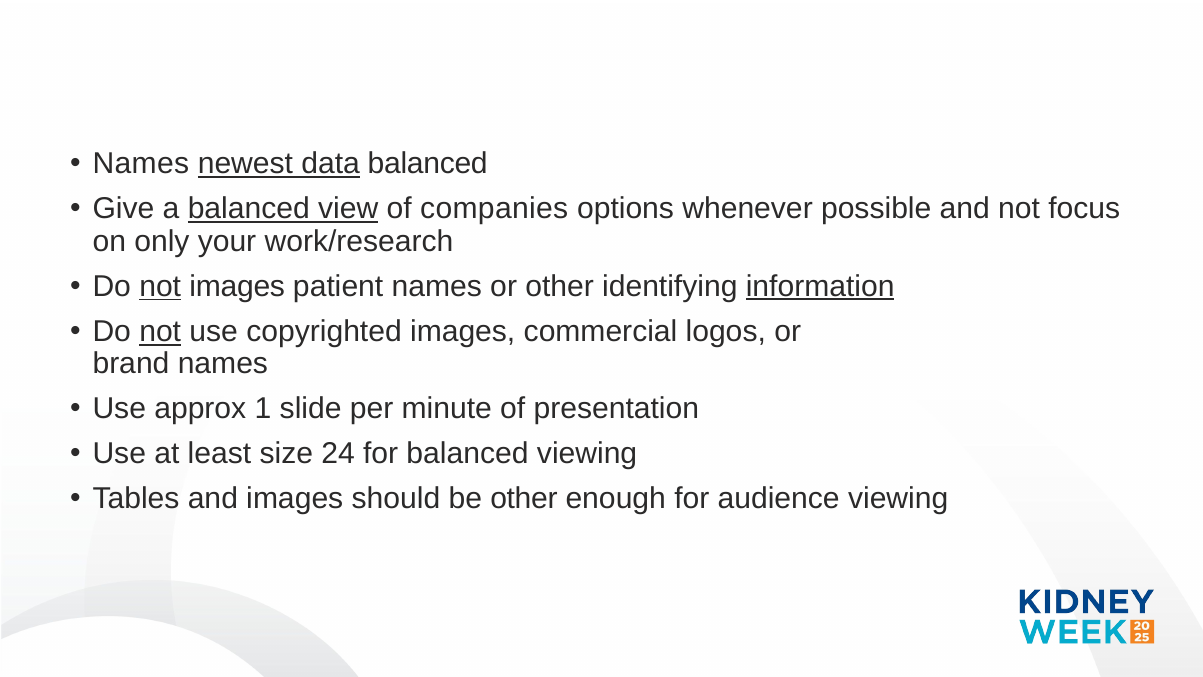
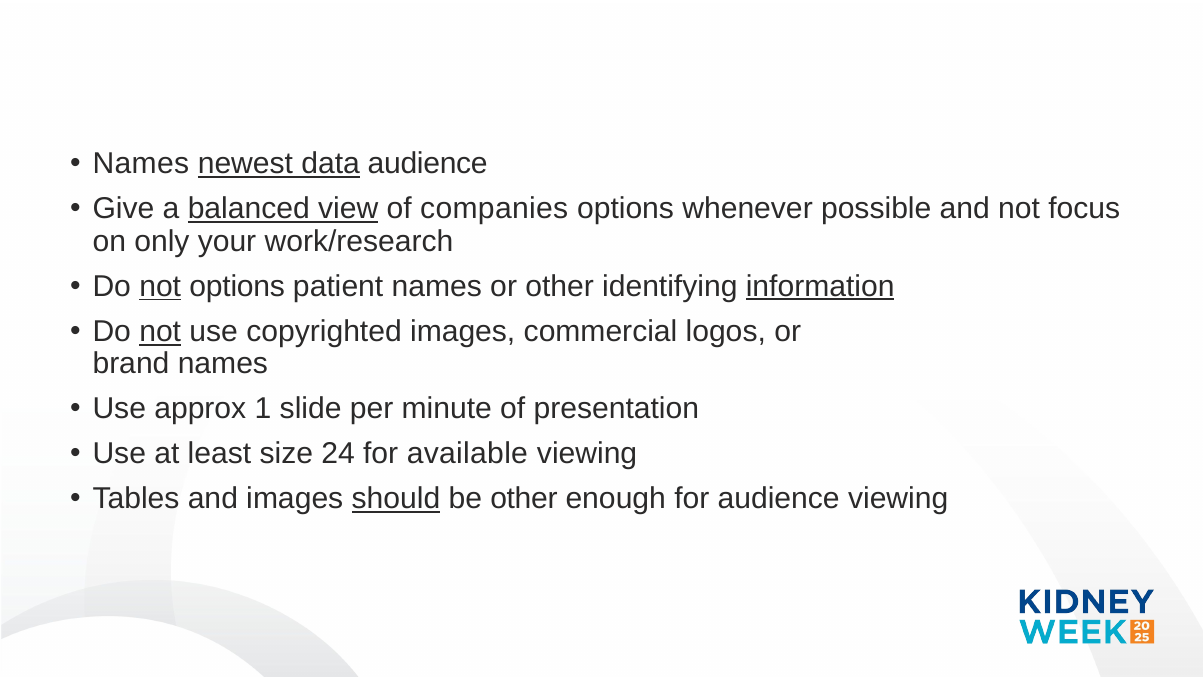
data balanced: balanced -> audience
not images: images -> options
for balanced: balanced -> available
should underline: none -> present
